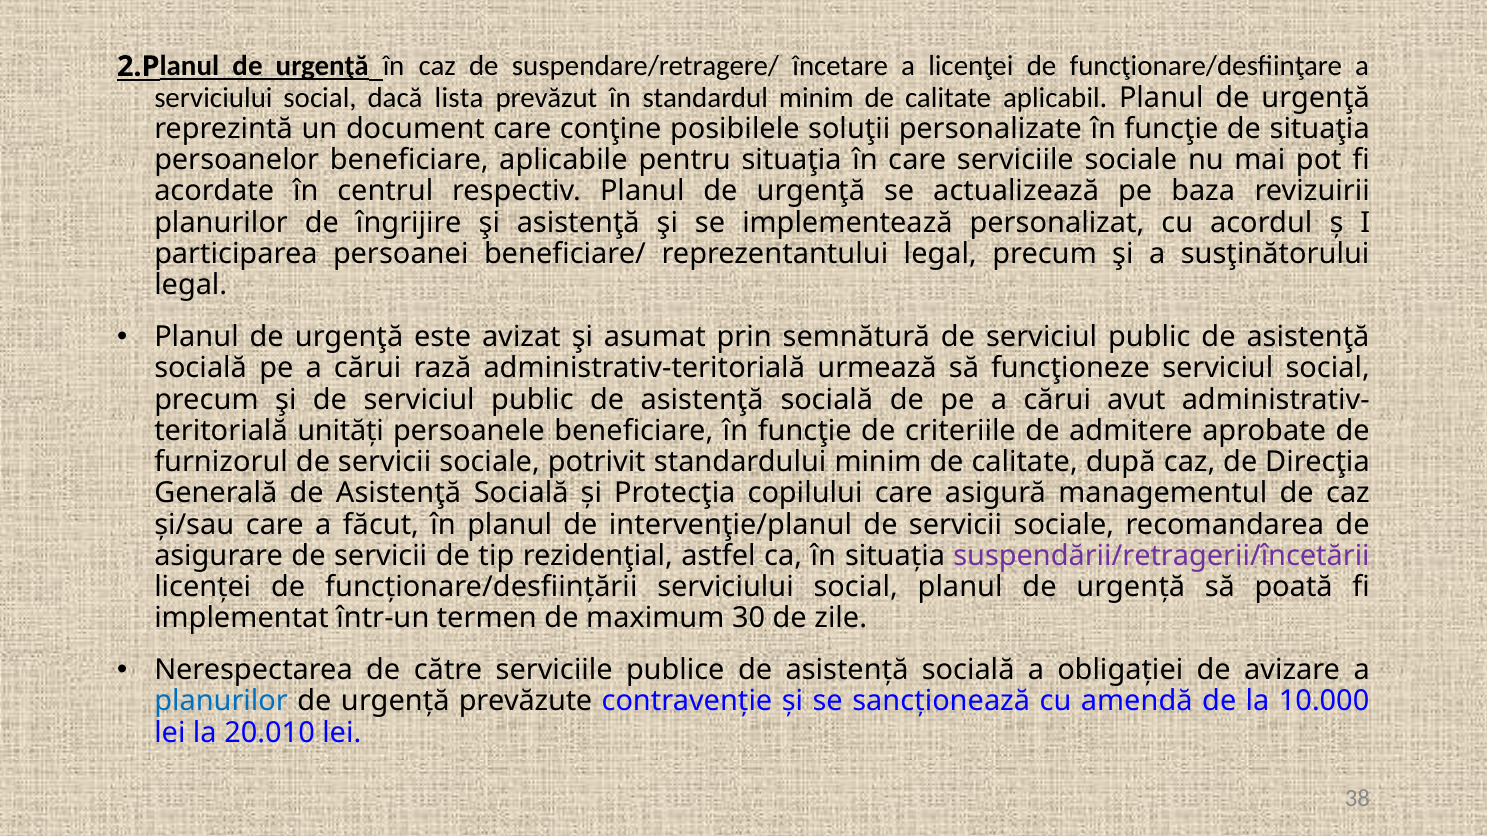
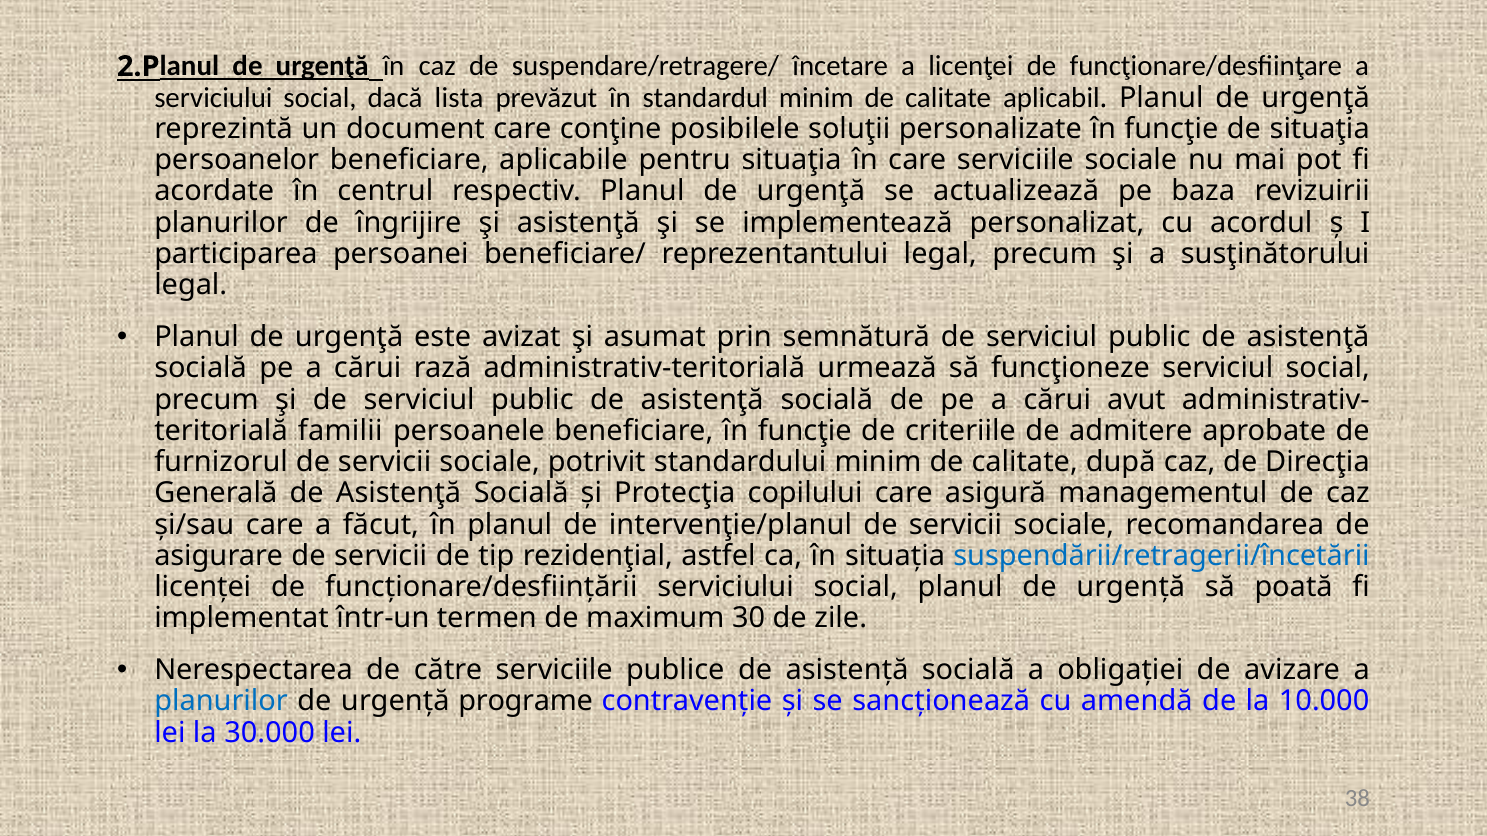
unități: unități -> familii
suspendării/retragerii/încetării colour: purple -> blue
prevăzute: prevăzute -> programe
20.010: 20.010 -> 30.000
